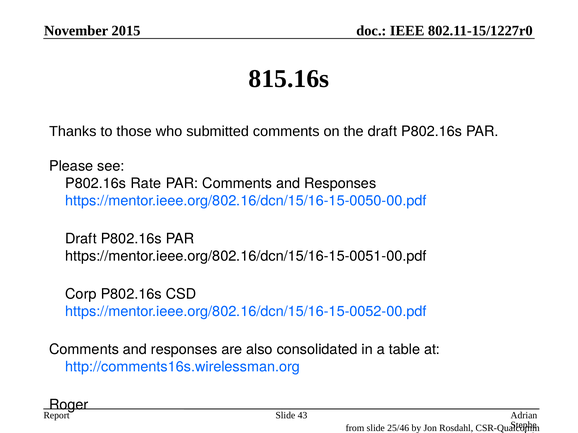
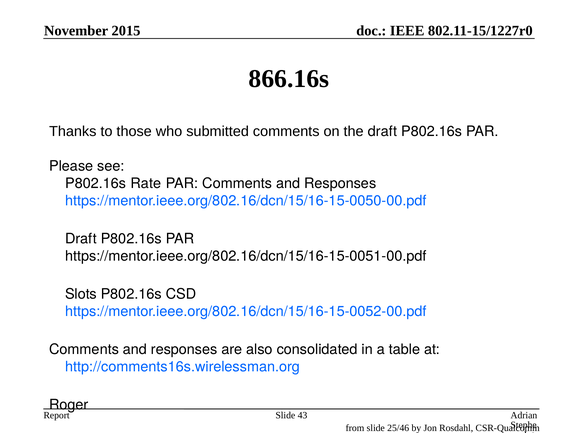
815.16s: 815.16s -> 866.16s
Corp: Corp -> Slots
